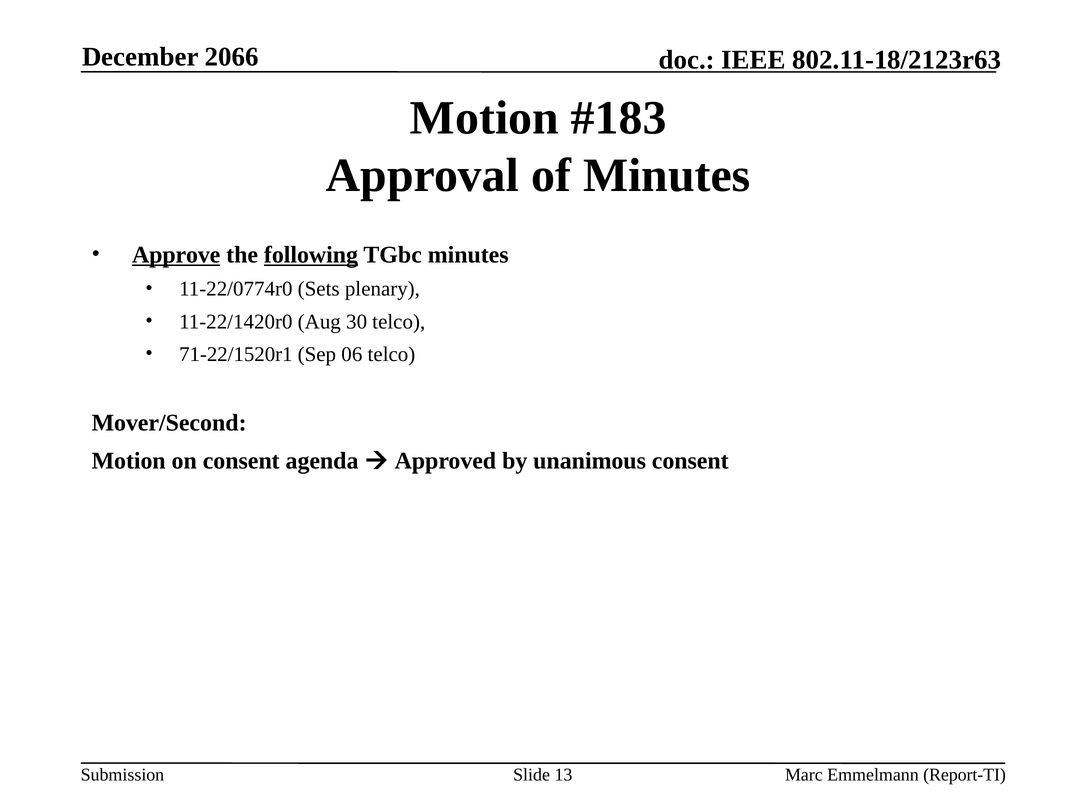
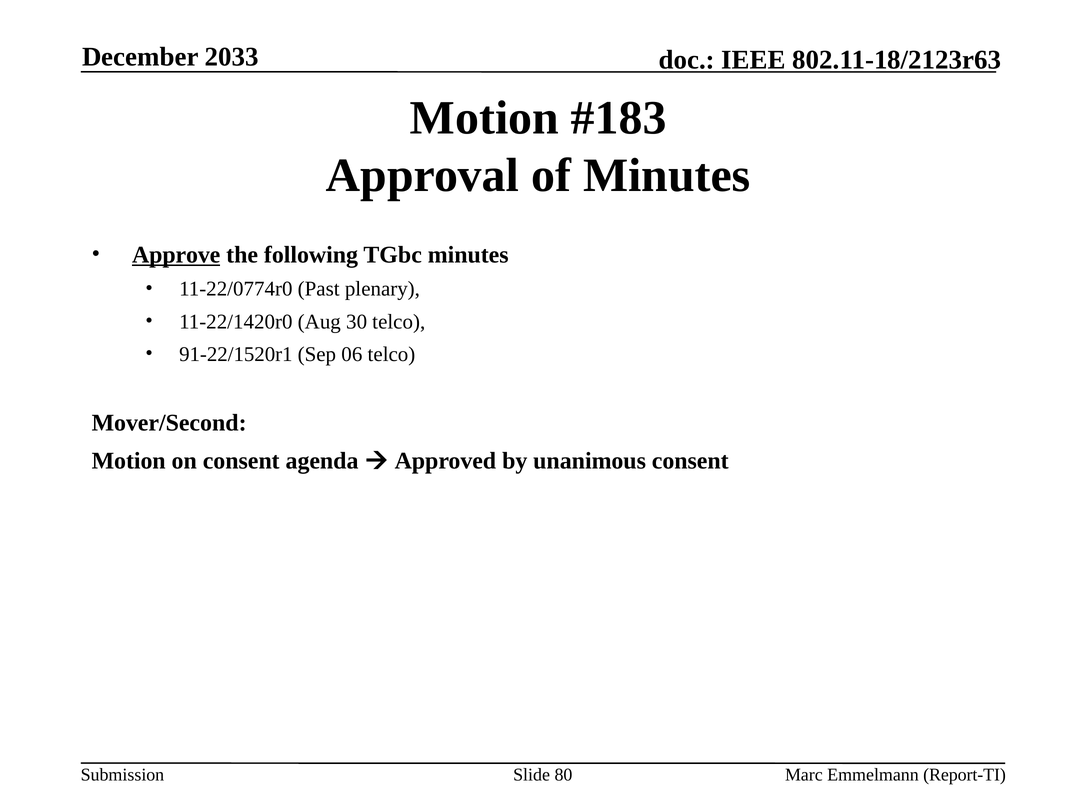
2066: 2066 -> 2033
following underline: present -> none
Sets: Sets -> Past
71-22/1520r1: 71-22/1520r1 -> 91-22/1520r1
13: 13 -> 80
